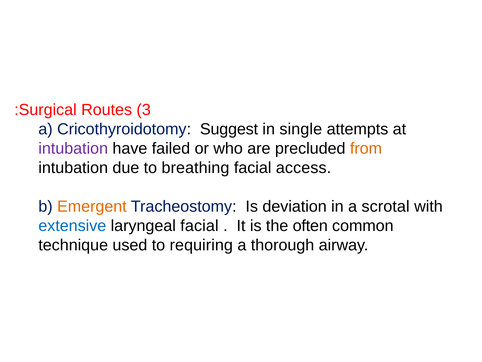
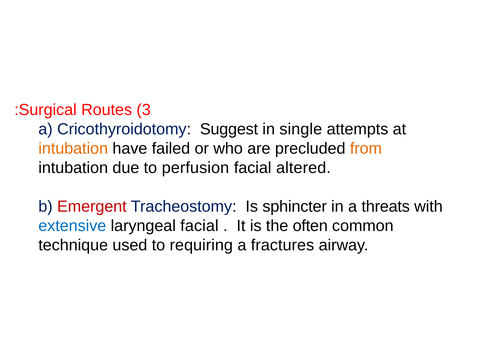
intubation at (73, 148) colour: purple -> orange
breathing: breathing -> perfusion
access: access -> altered
Emergent colour: orange -> red
deviation: deviation -> sphincter
scrotal: scrotal -> threats
thorough: thorough -> fractures
